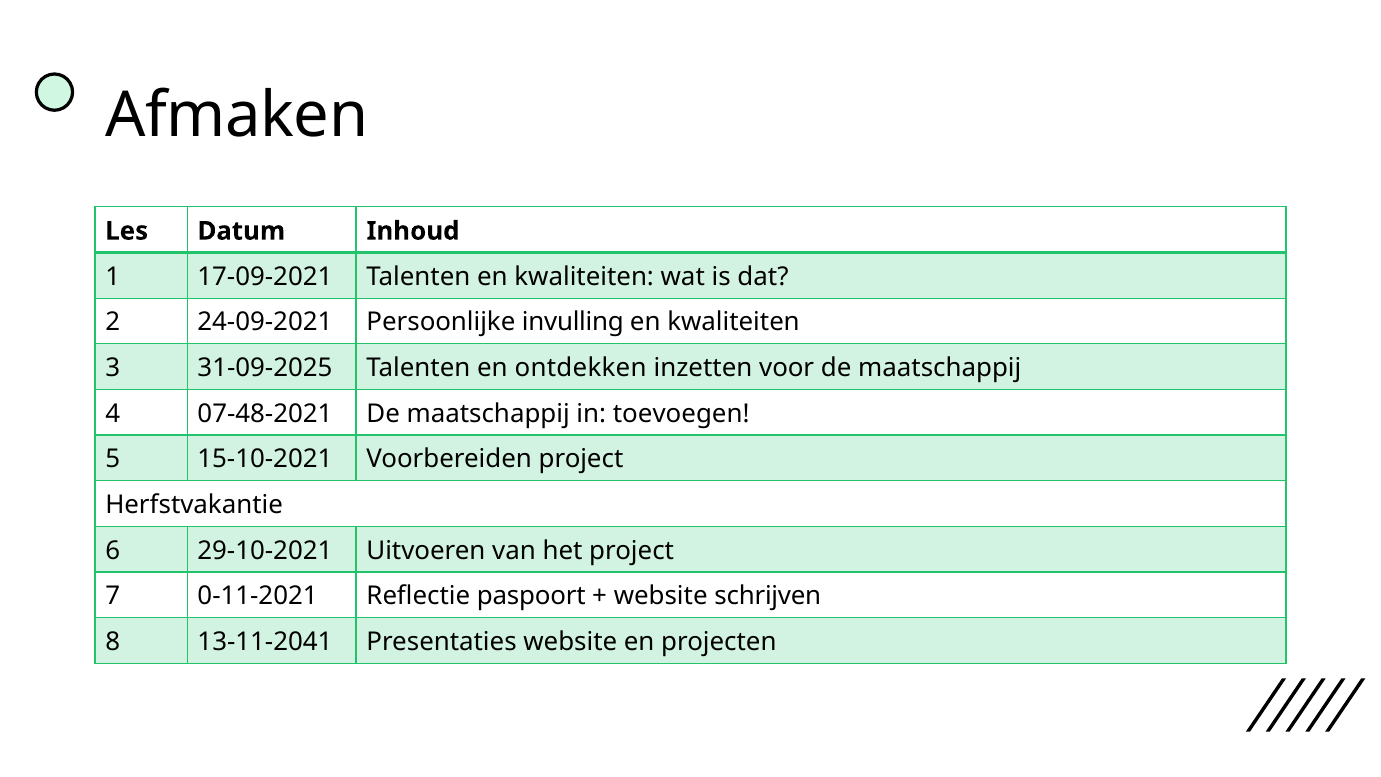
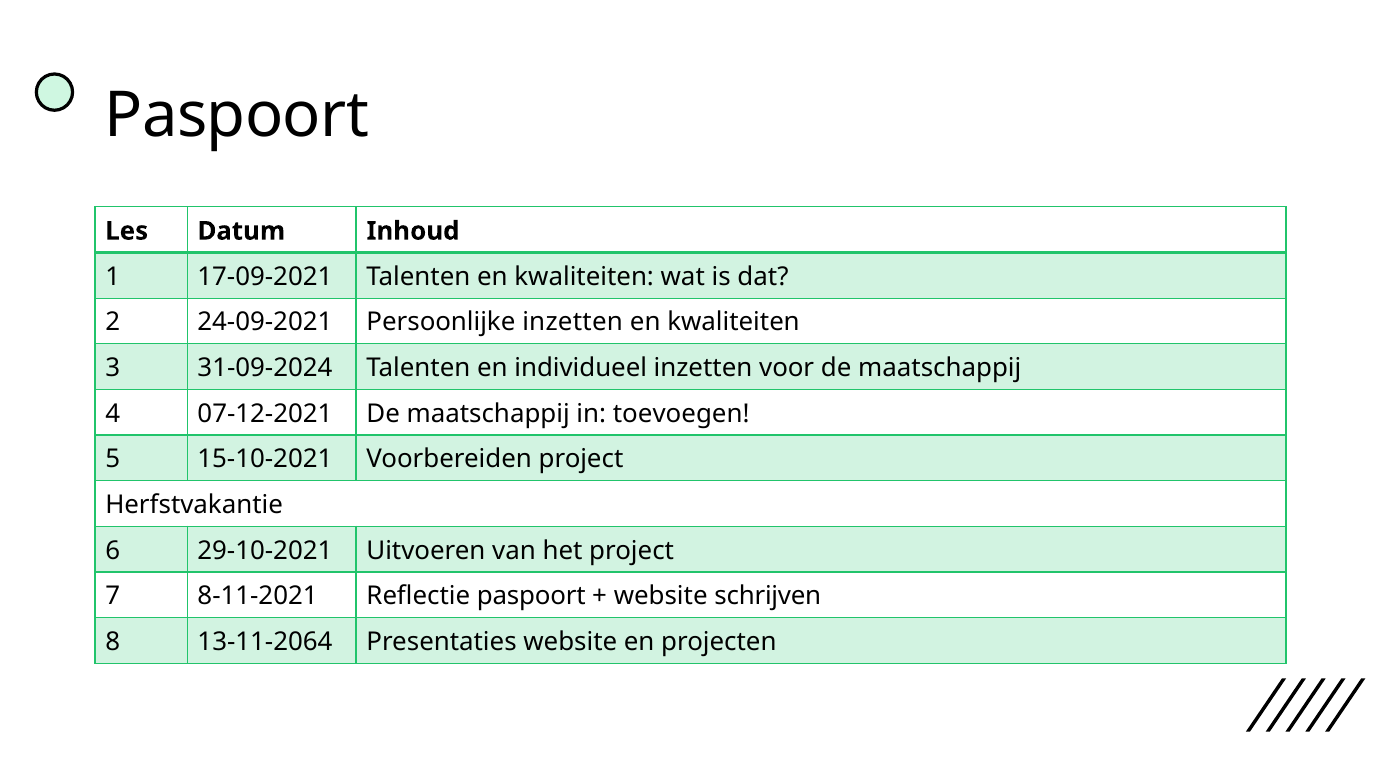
Afmaken at (237, 116): Afmaken -> Paspoort
Persoonlijke invulling: invulling -> inzetten
31-09-2025: 31-09-2025 -> 31-09-2024
ontdekken: ontdekken -> individueel
07-48-2021: 07-48-2021 -> 07-12-2021
0-11-2021: 0-11-2021 -> 8-11-2021
13-11-2041: 13-11-2041 -> 13-11-2064
